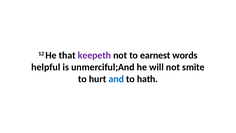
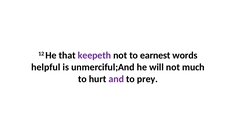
smite: smite -> much
and colour: blue -> purple
hath: hath -> prey
